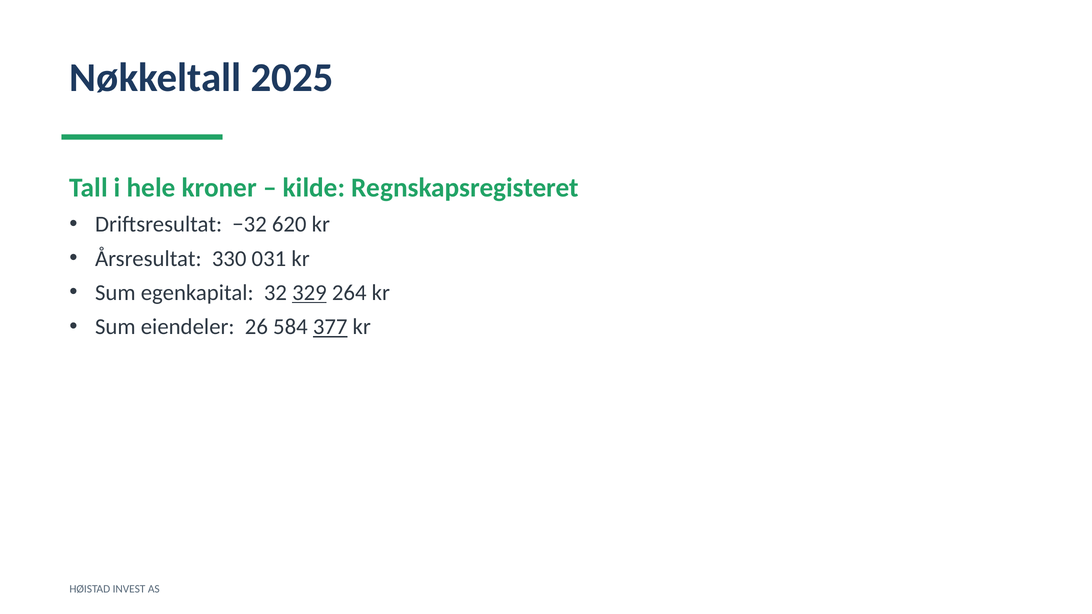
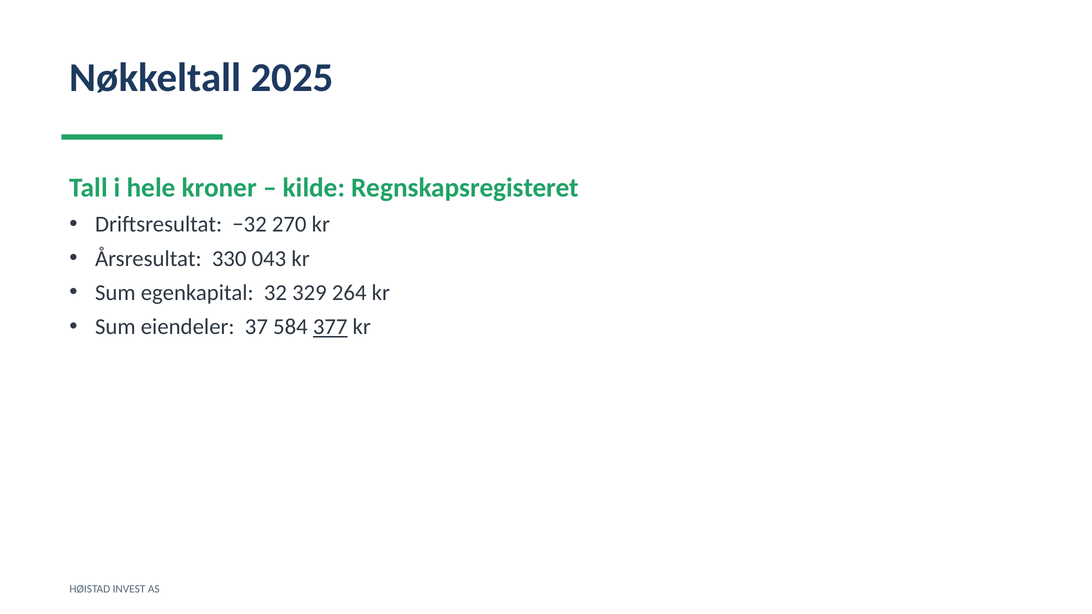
620: 620 -> 270
031: 031 -> 043
329 underline: present -> none
26: 26 -> 37
